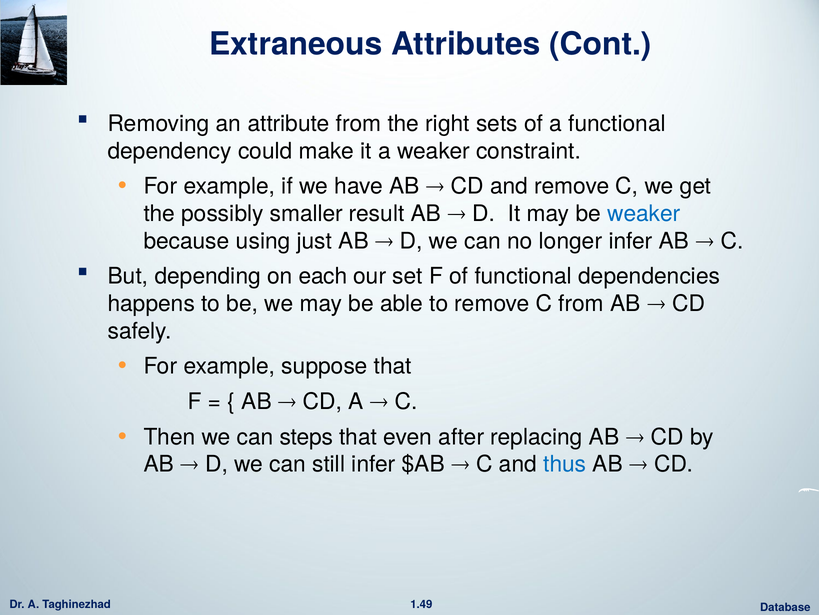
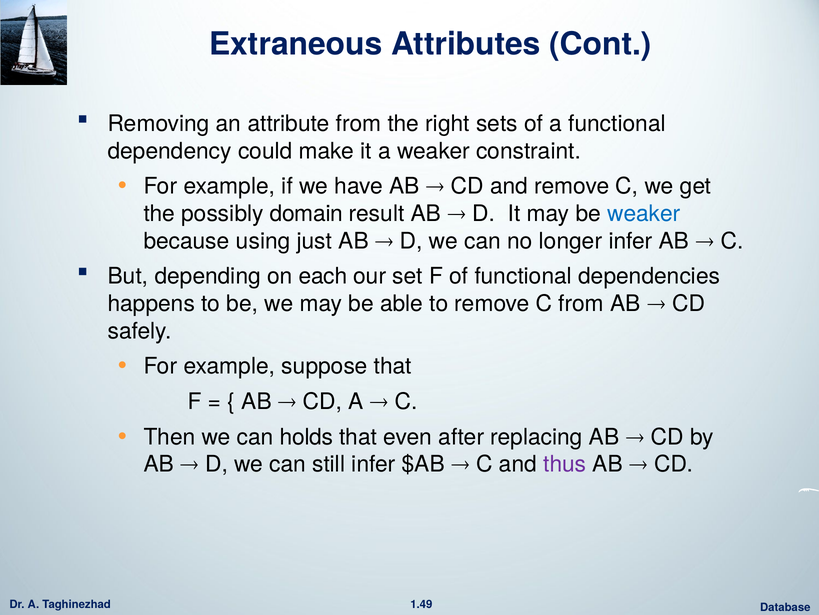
smaller: smaller -> domain
steps: steps -> holds
thus colour: blue -> purple
